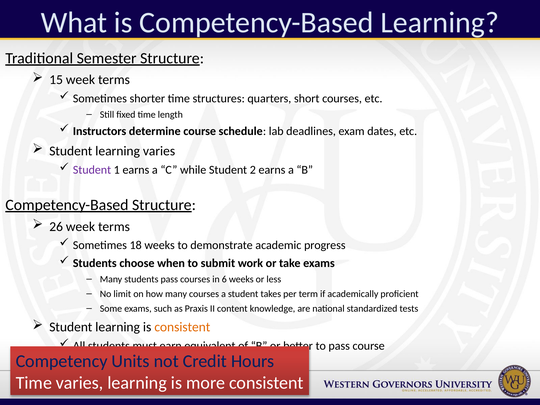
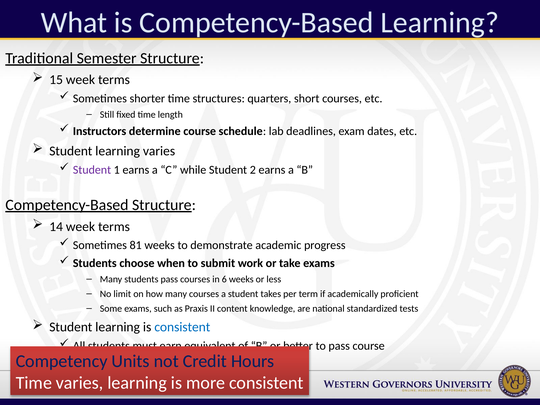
26: 26 -> 14
18: 18 -> 81
consistent at (182, 327) colour: orange -> blue
